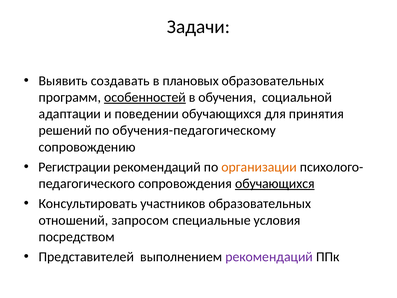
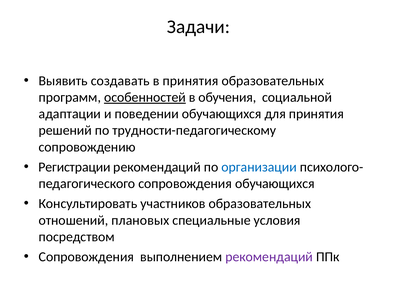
в плановых: плановых -> принятия
обучения-педагогическому: обучения-педагогическому -> трудности-педагогическому
организации colour: orange -> blue
обучающихся at (275, 183) underline: present -> none
запросом: запросом -> плановых
Представителей at (86, 257): Представителей -> Сопровождения
